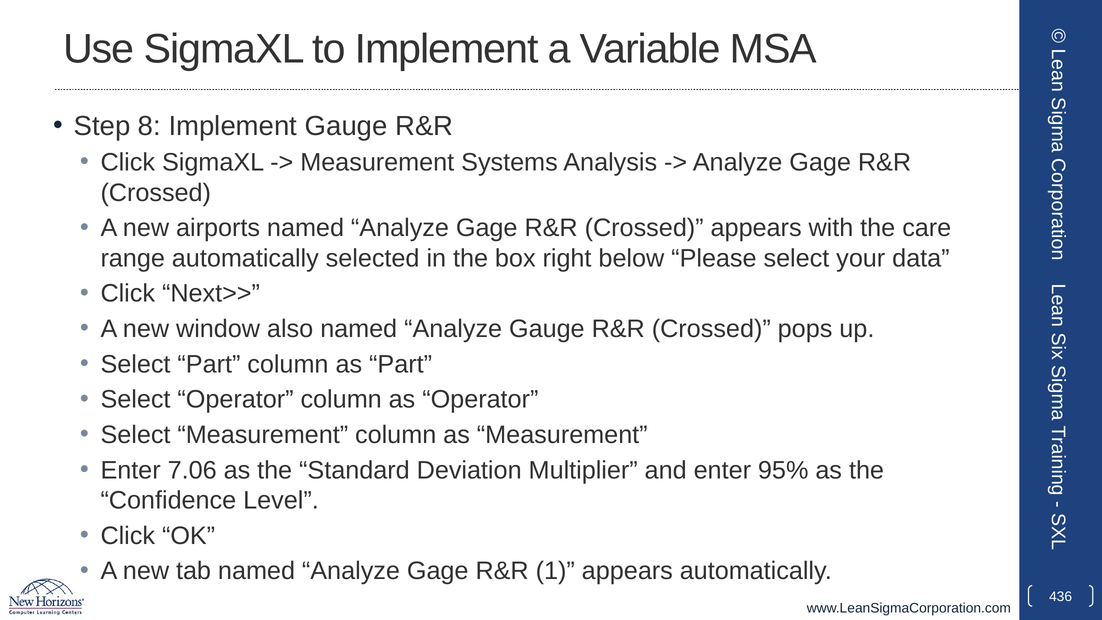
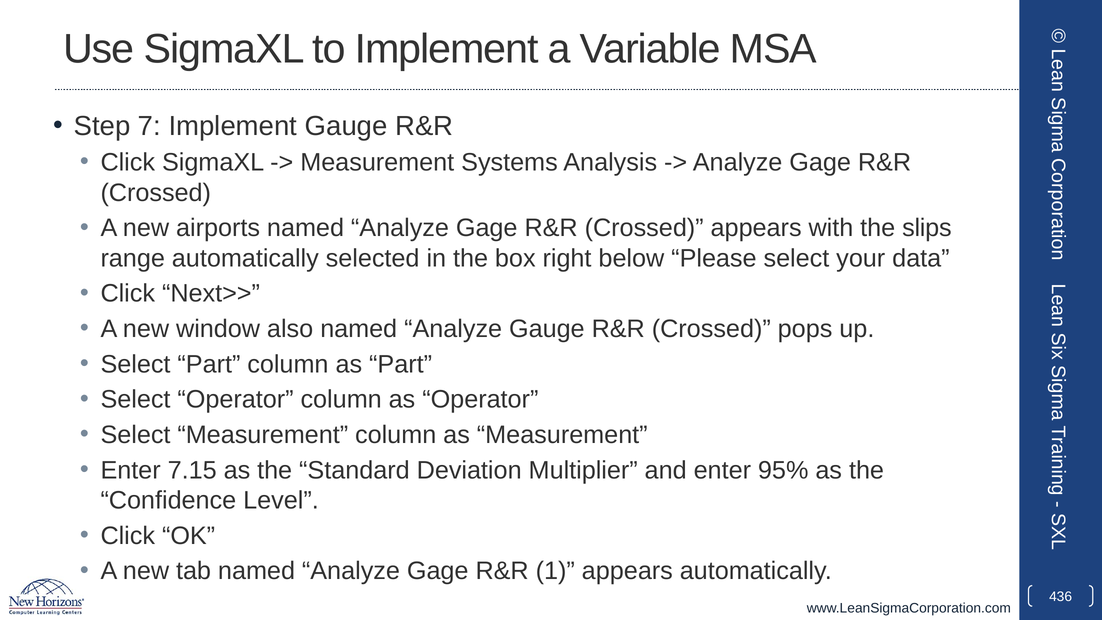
8: 8 -> 7
care: care -> slips
7.06: 7.06 -> 7.15
